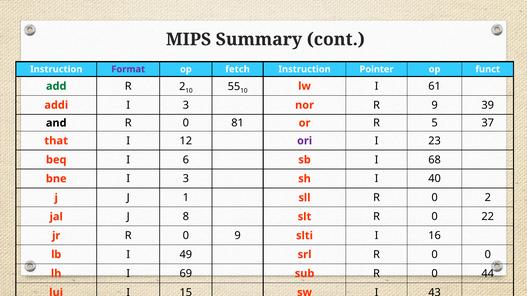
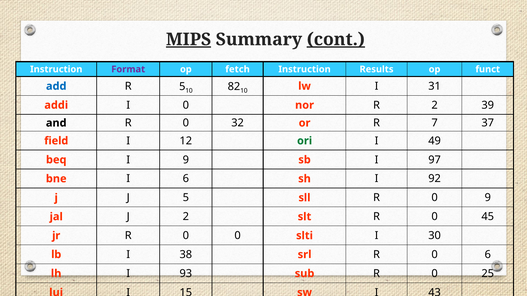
MIPS underline: none -> present
cont underline: none -> present
Pointer: Pointer -> Results
add colour: green -> blue
R 2: 2 -> 5
55: 55 -> 82
61: 61 -> 31
addi I 3: 3 -> 0
R 9: 9 -> 2
81: 81 -> 32
5: 5 -> 7
that: that -> field
ori colour: purple -> green
23: 23 -> 49
I 6: 6 -> 9
68: 68 -> 97
bne I 3: 3 -> 6
40: 40 -> 92
J 1: 1 -> 5
0 2: 2 -> 9
J 8: 8 -> 2
22: 22 -> 45
0 9: 9 -> 0
16: 16 -> 30
49: 49 -> 38
0 0: 0 -> 6
69: 69 -> 93
44: 44 -> 25
